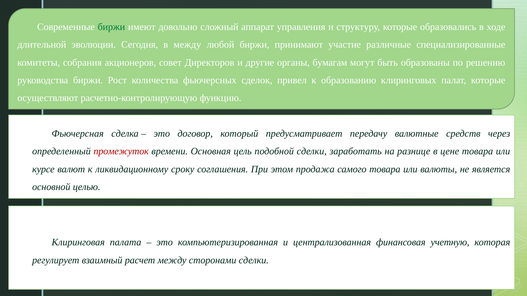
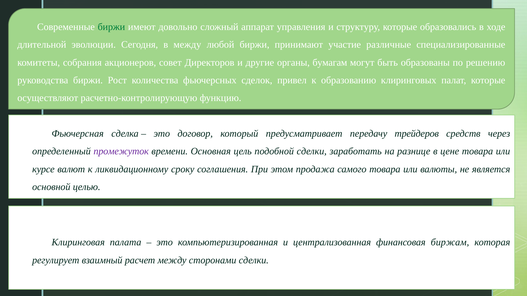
валютные: валютные -> трейдеров
промежуток colour: red -> purple
учетную: учетную -> биржам
